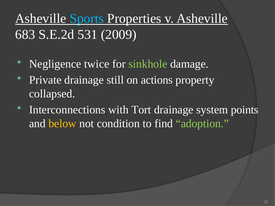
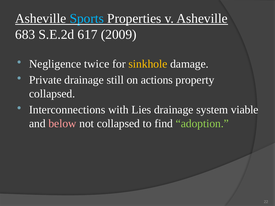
531: 531 -> 617
sinkhole colour: light green -> yellow
Tort: Tort -> Lies
points: points -> viable
below colour: yellow -> pink
not condition: condition -> collapsed
